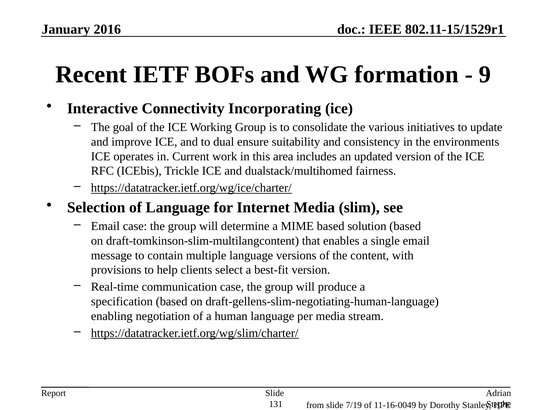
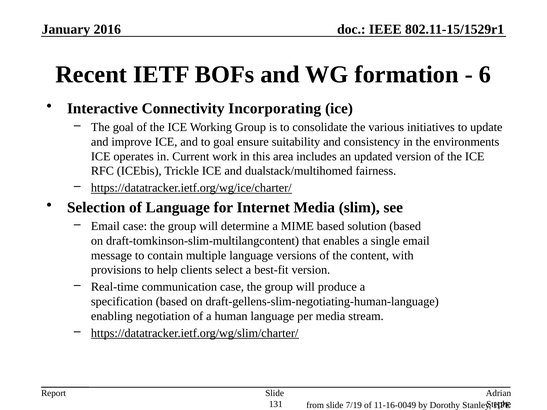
9: 9 -> 6
to dual: dual -> goal
